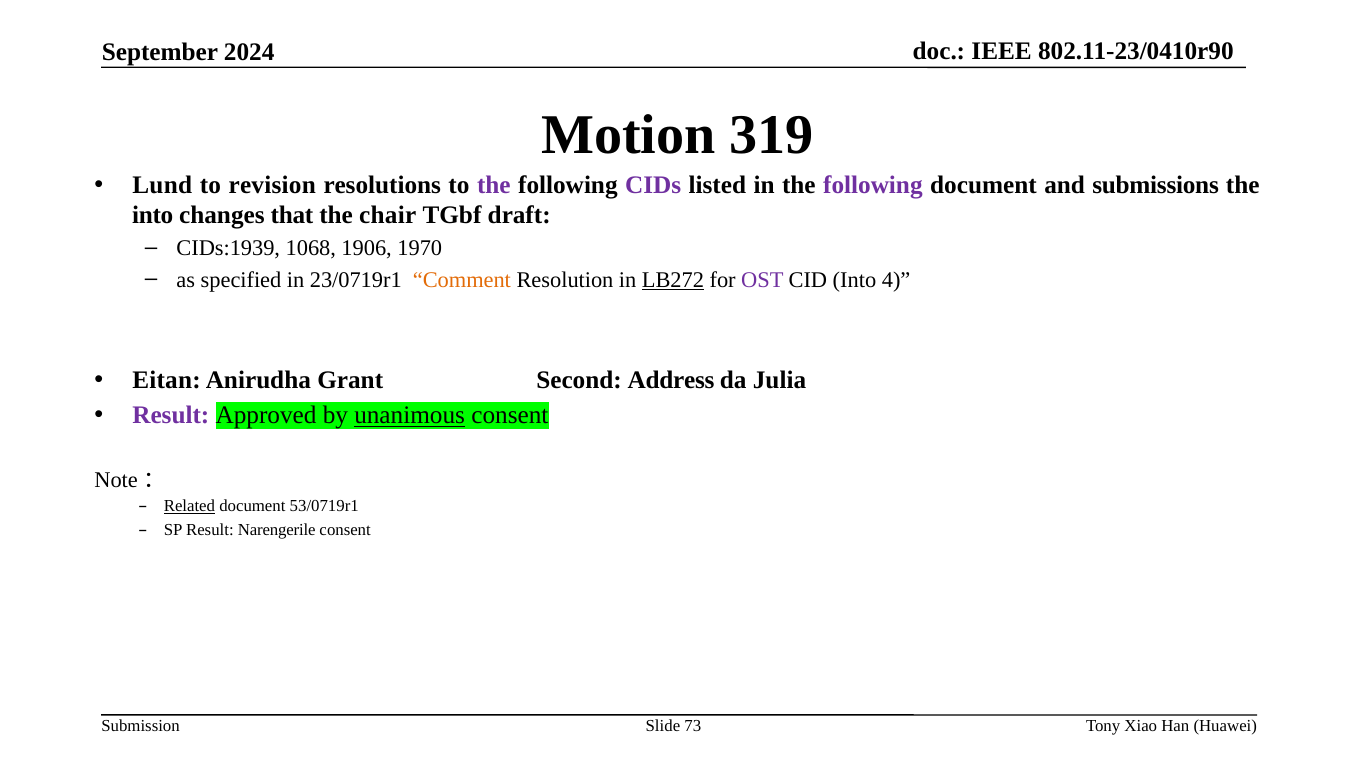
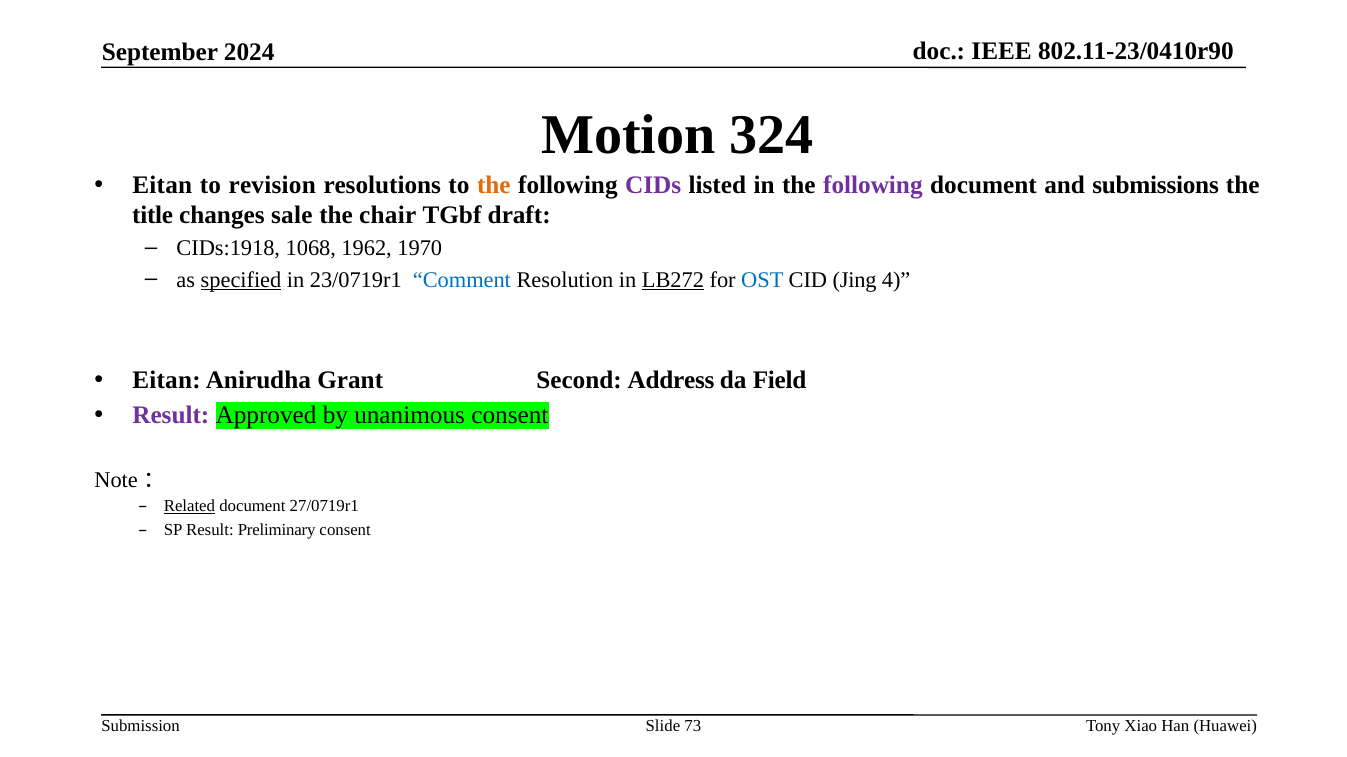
319: 319 -> 324
Lund at (162, 185): Lund -> Eitan
the at (494, 185) colour: purple -> orange
into at (153, 216): into -> title
that: that -> sale
CIDs:1939: CIDs:1939 -> CIDs:1918
1906: 1906 -> 1962
specified underline: none -> present
Comment colour: orange -> blue
OST colour: purple -> blue
CID Into: Into -> Jing
Julia: Julia -> Field
unanimous underline: present -> none
53/0719r1: 53/0719r1 -> 27/0719r1
Narengerile: Narengerile -> Preliminary
